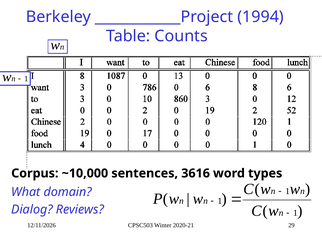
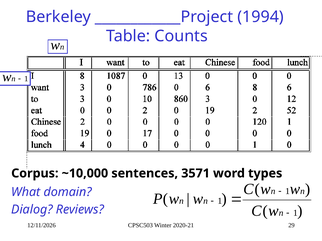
3616: 3616 -> 3571
